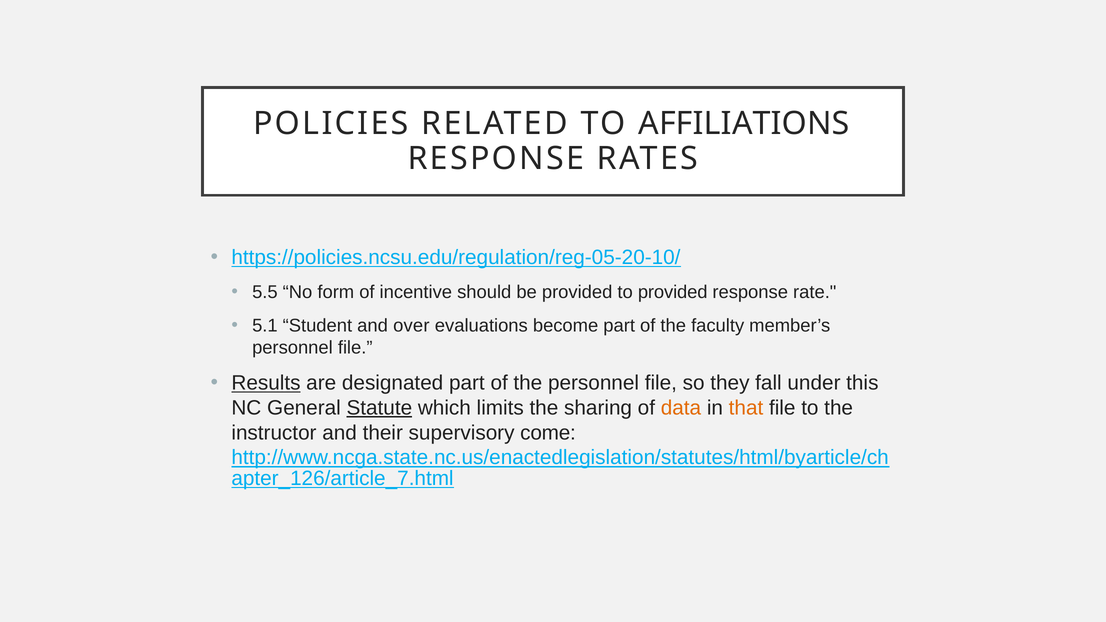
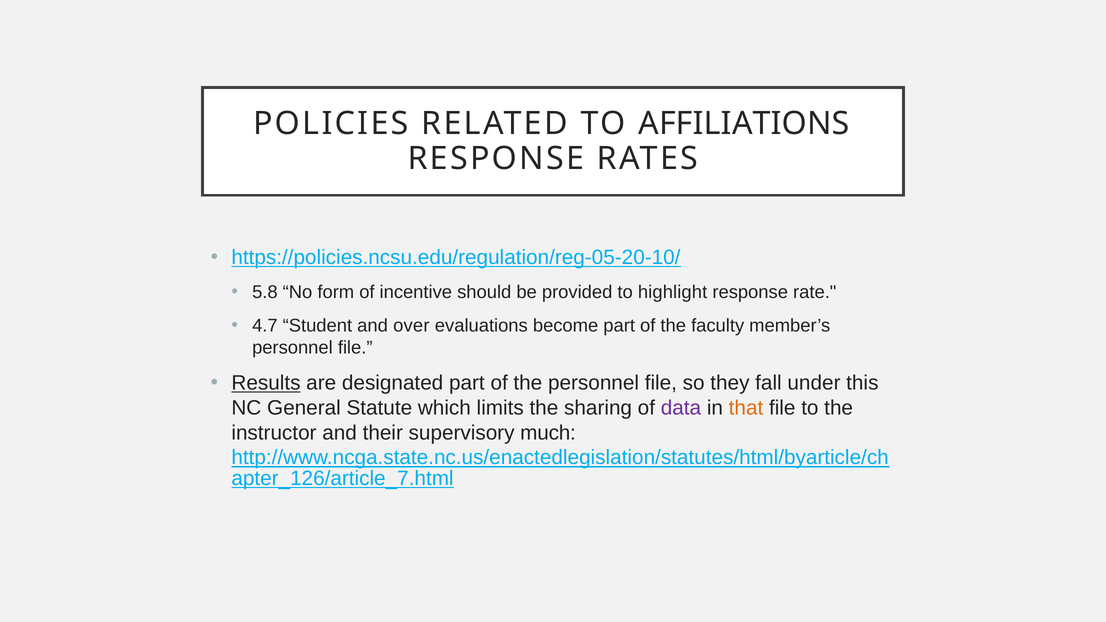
5.5: 5.5 -> 5.8
to provided: provided -> highlight
5.1: 5.1 -> 4.7
Statute underline: present -> none
data colour: orange -> purple
come: come -> much
